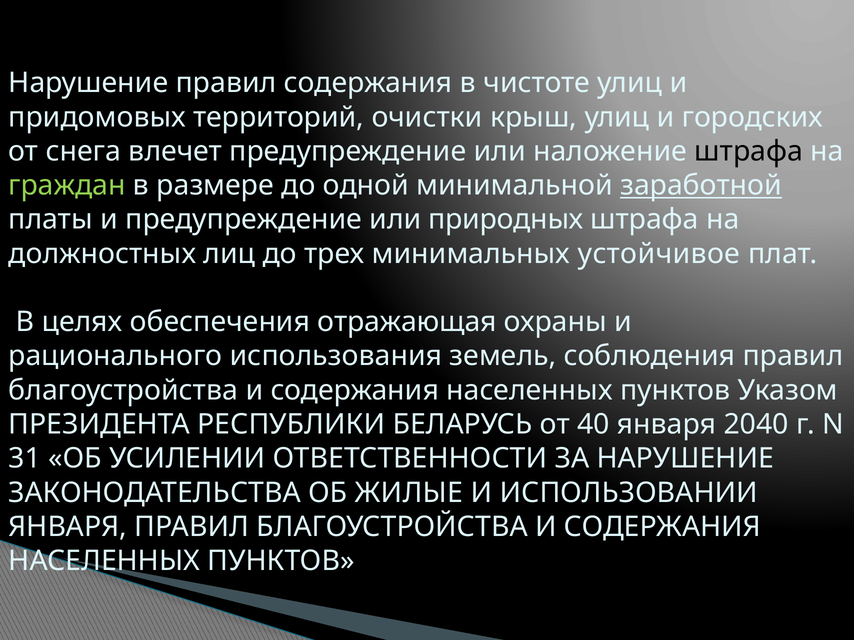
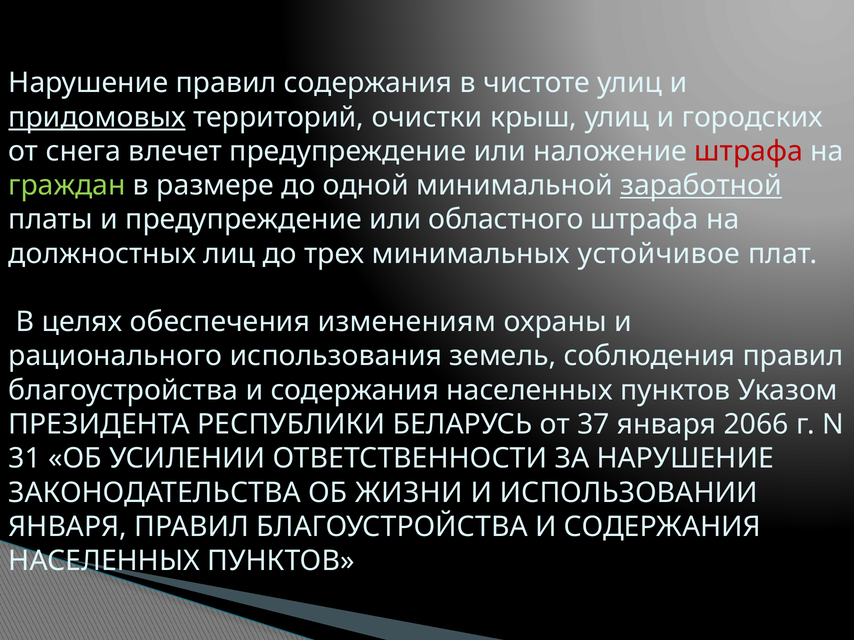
придомовых underline: none -> present
штрафа at (749, 151) colour: black -> red
природных: природных -> областного
отражающая: отражающая -> изменениям
40: 40 -> 37
2040: 2040 -> 2066
ЖИЛЫЕ: ЖИЛЫЕ -> ЖИЗНИ
